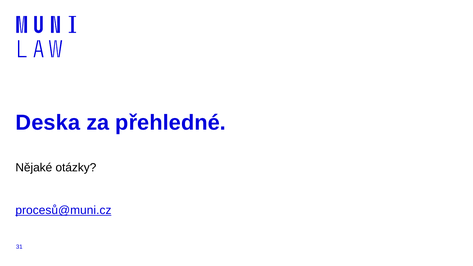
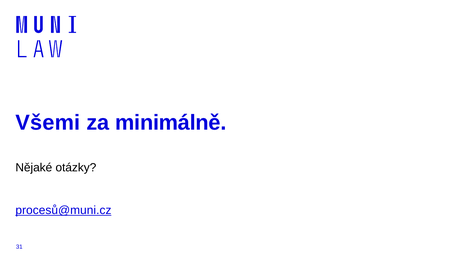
Deska: Deska -> Všemi
přehledné: přehledné -> minimálně
